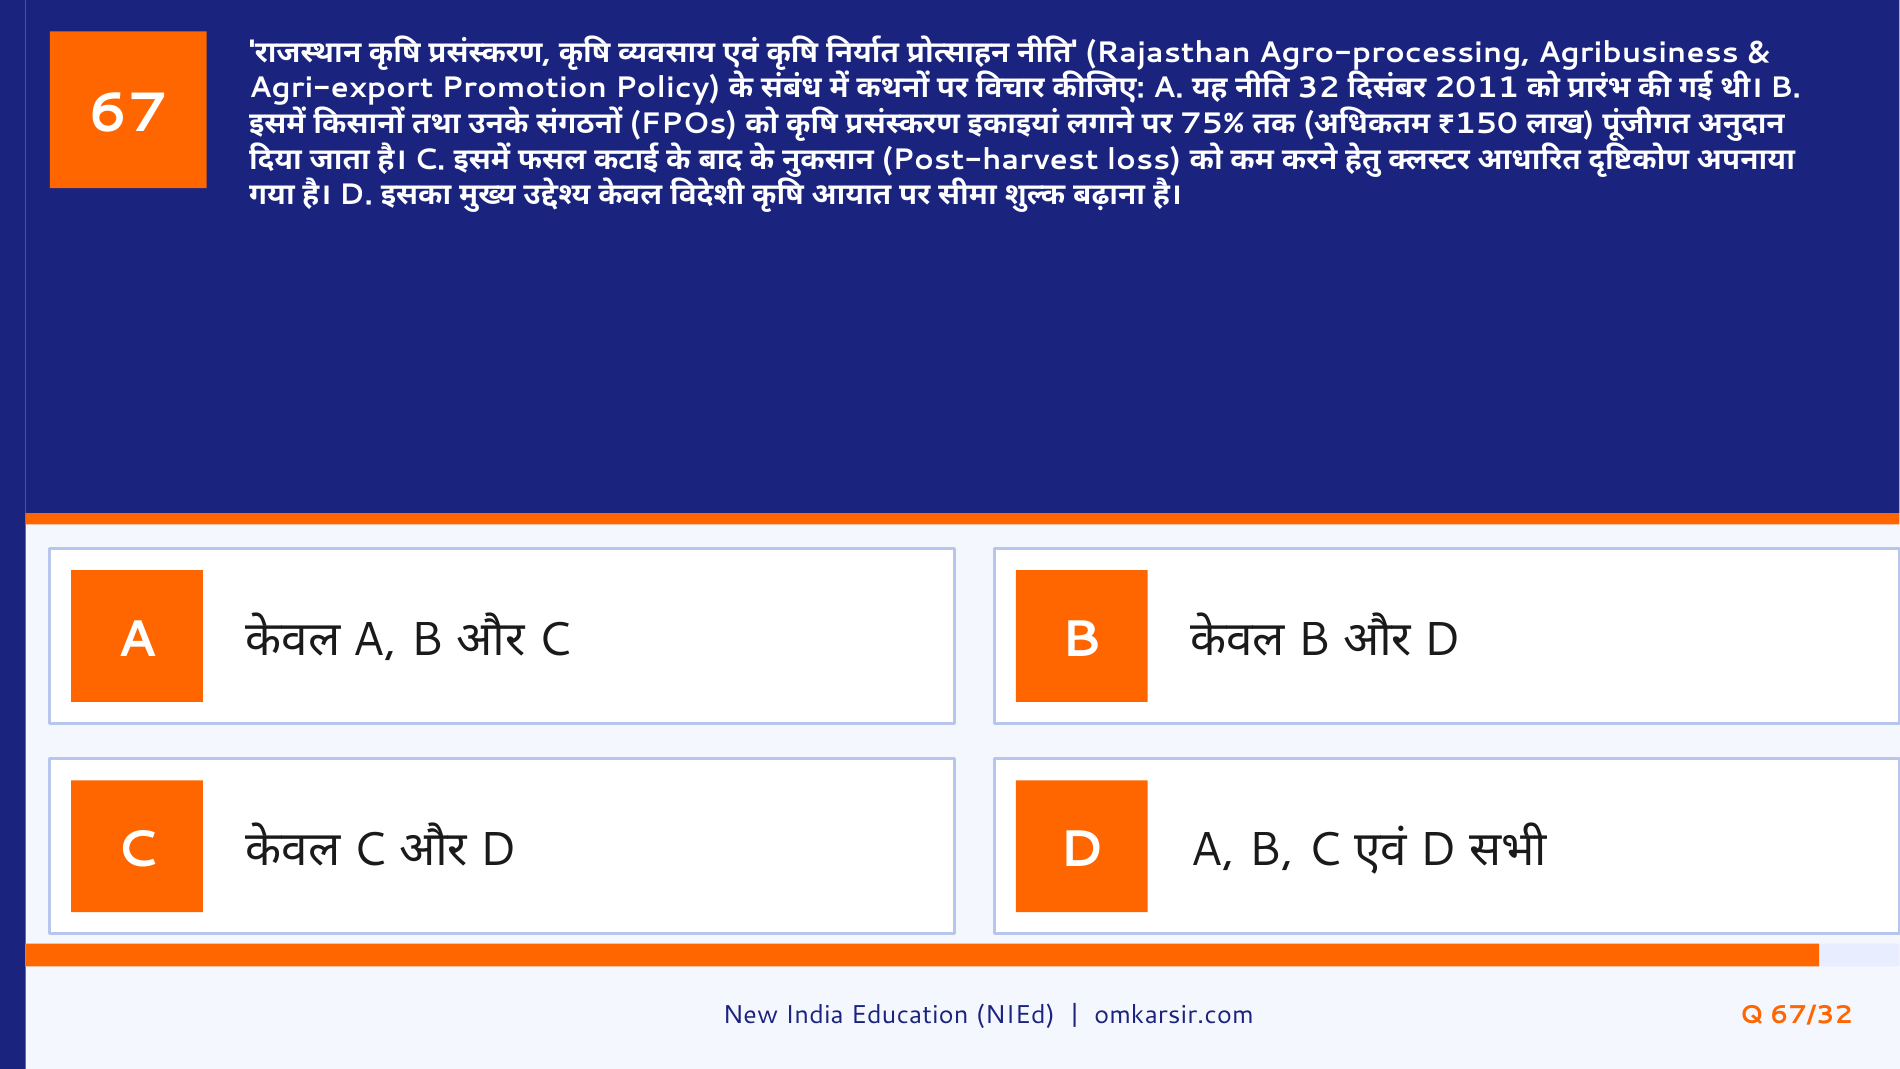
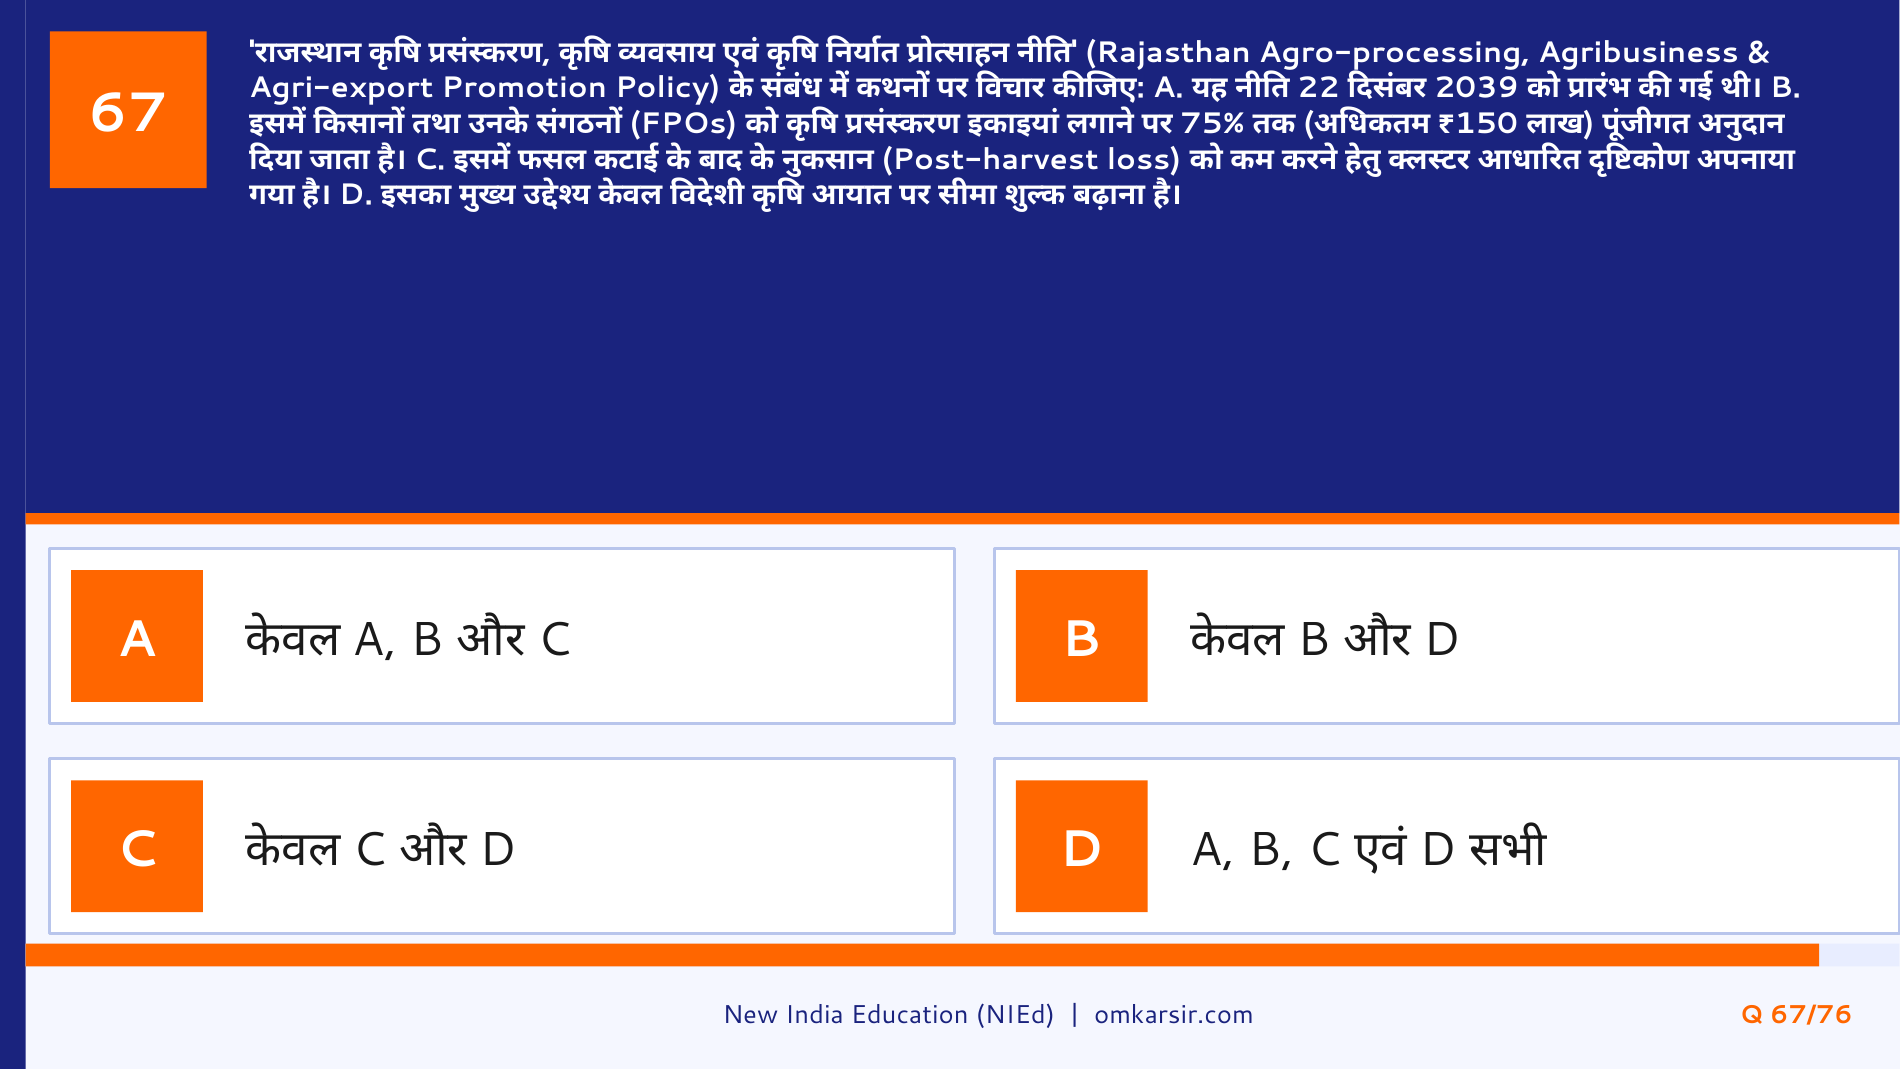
32: 32 -> 22
2011: 2011 -> 2039
67/32: 67/32 -> 67/76
